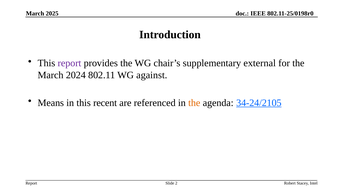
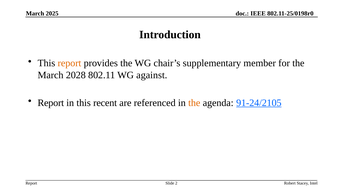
report at (69, 63) colour: purple -> orange
external: external -> member
2024: 2024 -> 2028
Means at (51, 103): Means -> Report
34-24/2105: 34-24/2105 -> 91-24/2105
